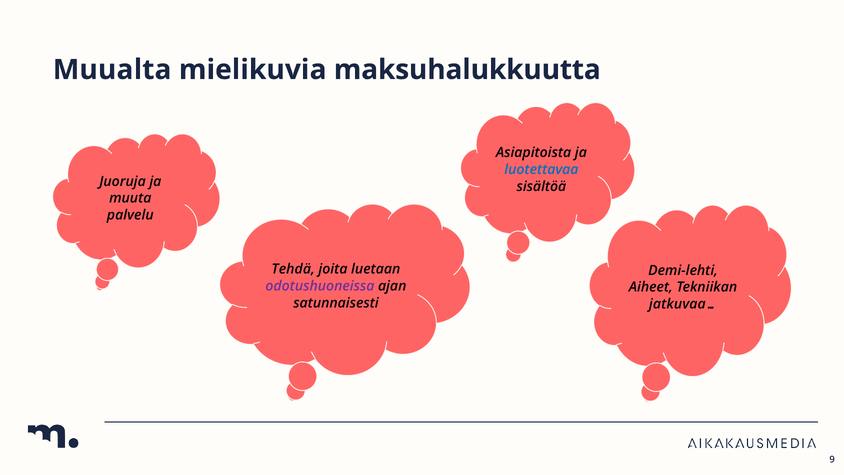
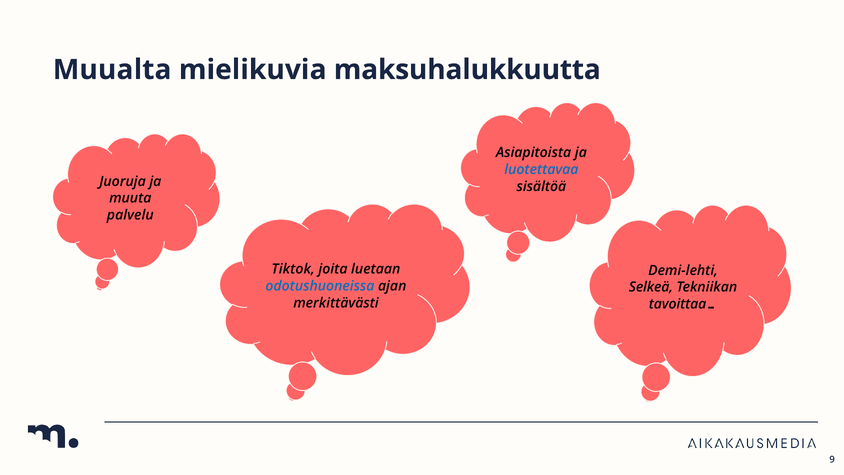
Tehdä: Tehdä -> Tiktok
odotushuoneissa colour: purple -> blue
Aiheet: Aiheet -> Selkeä
satunnaisesti: satunnaisesti -> merkittävästi
jatkuvaa…: jatkuvaa… -> tavoittaa…
